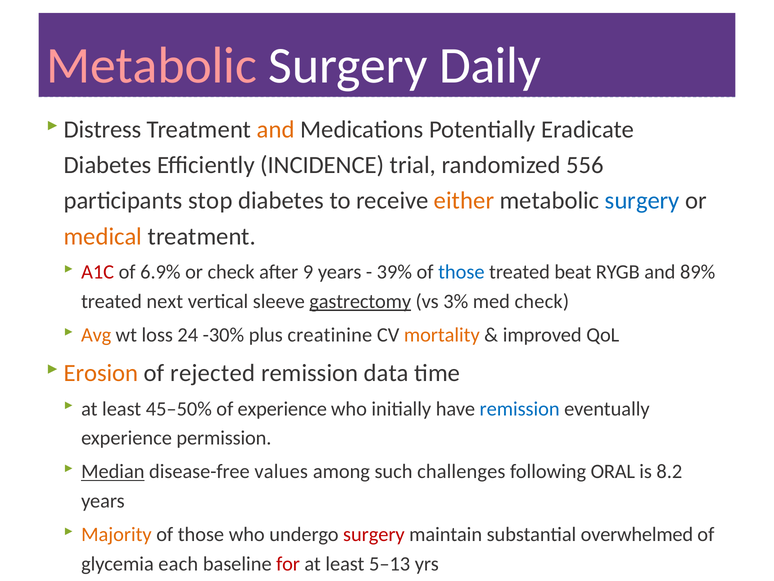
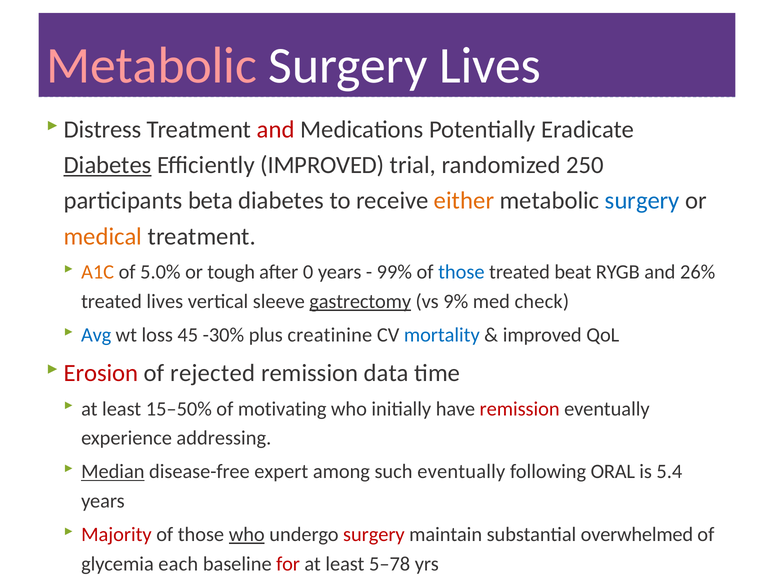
Surgery Daily: Daily -> Lives
and at (276, 129) colour: orange -> red
Diabetes at (108, 165) underline: none -> present
Efficiently INCIDENCE: INCIDENCE -> IMPROVED
556: 556 -> 250
stop: stop -> beta
A1C colour: red -> orange
6.9%: 6.9% -> 5.0%
or check: check -> tough
9: 9 -> 0
39%: 39% -> 99%
89%: 89% -> 26%
treated next: next -> lives
3%: 3% -> 9%
Avg colour: orange -> blue
24: 24 -> 45
mortality colour: orange -> blue
Erosion colour: orange -> red
45–50%: 45–50% -> 15–50%
of experience: experience -> motivating
remission at (520, 408) colour: blue -> red
permission: permission -> addressing
values: values -> expert
such challenges: challenges -> eventually
8.2: 8.2 -> 5.4
Majority colour: orange -> red
who at (247, 534) underline: none -> present
5–13: 5–13 -> 5–78
